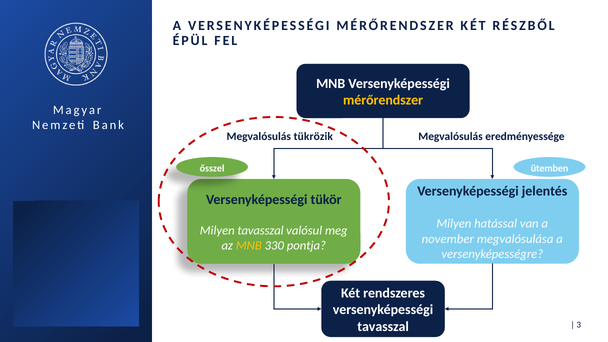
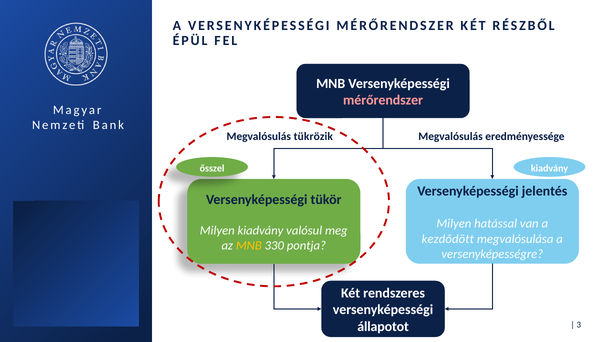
mérőrendszer at (383, 100) colour: yellow -> pink
ősszel ütemben: ütemben -> kiadvány
Milyen tavasszal: tavasszal -> kiadvány
november: november -> kezdődött
tavasszal at (383, 327): tavasszal -> állapotot
